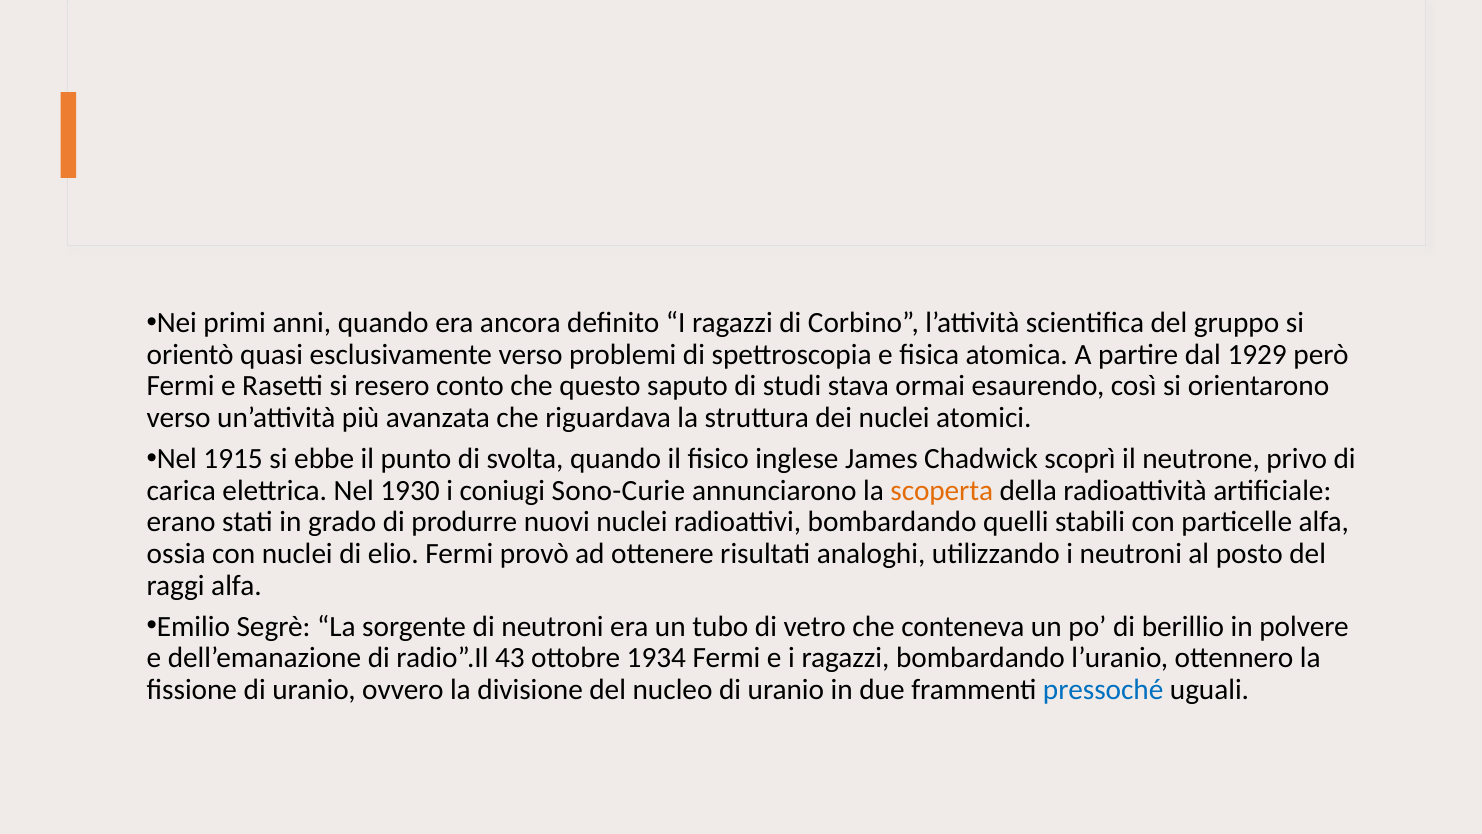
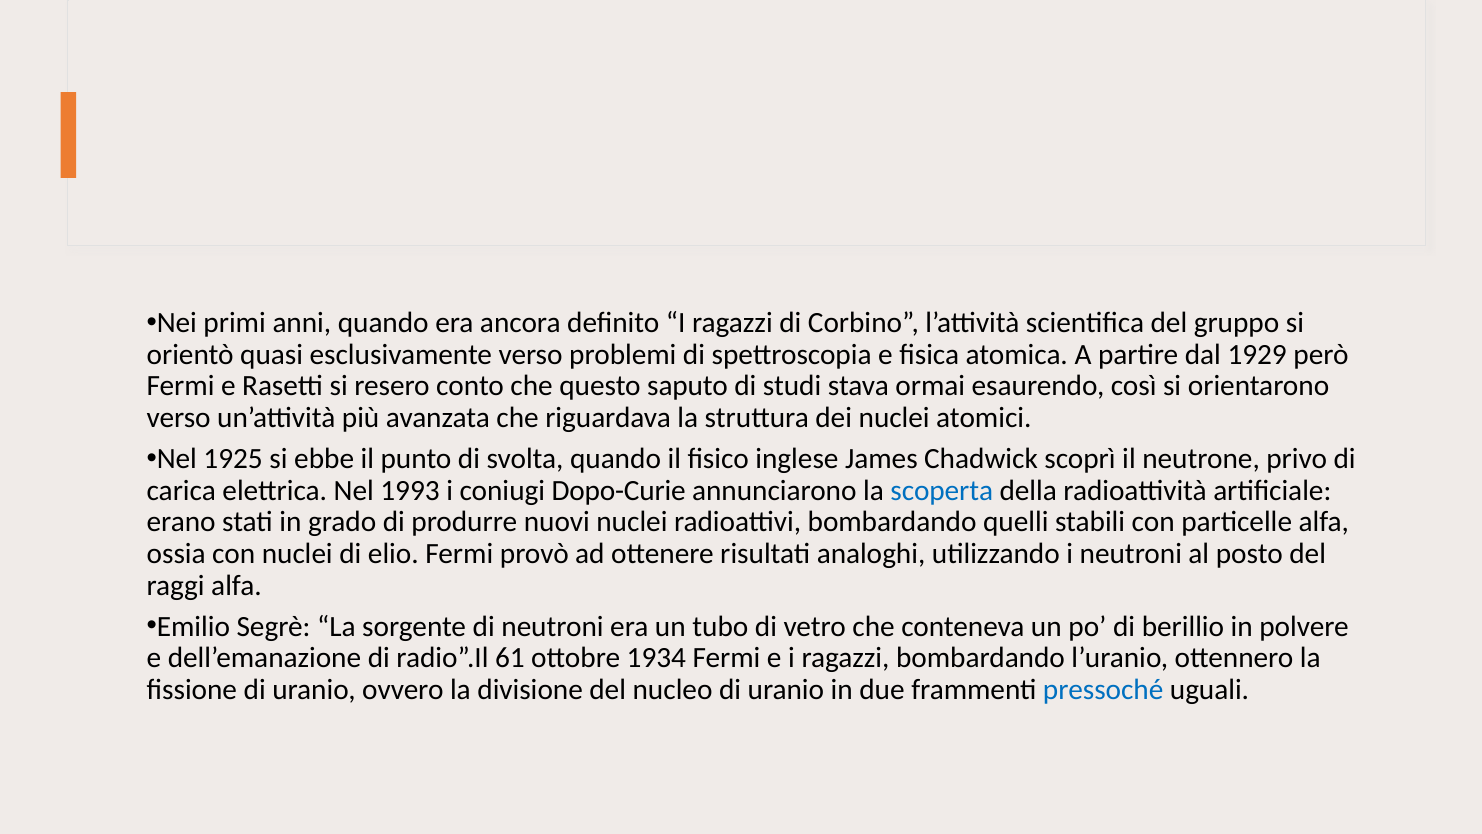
1915: 1915 -> 1925
1930: 1930 -> 1993
Sono-Curie: Sono-Curie -> Dopo-Curie
scoperta colour: orange -> blue
43: 43 -> 61
